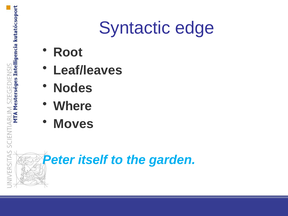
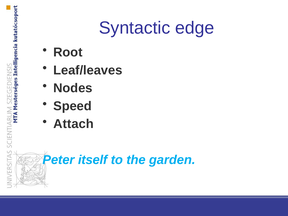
Where: Where -> Speed
Moves: Moves -> Attach
